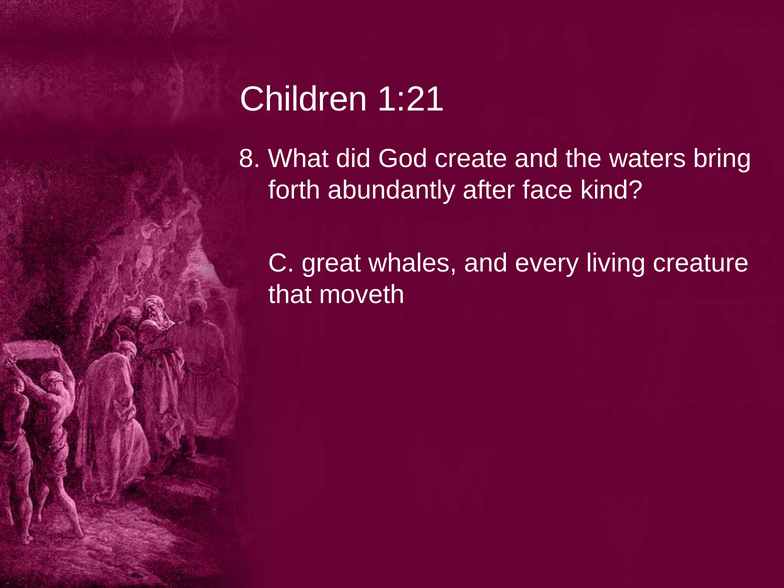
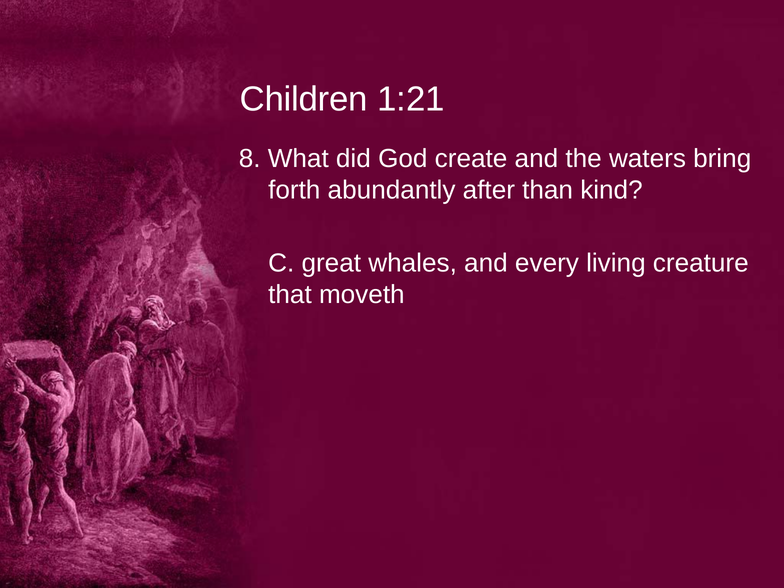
face: face -> than
